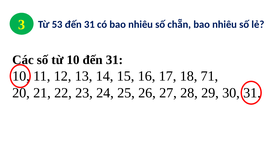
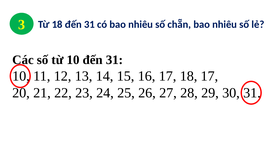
Từ 53: 53 -> 18
18 71: 71 -> 17
